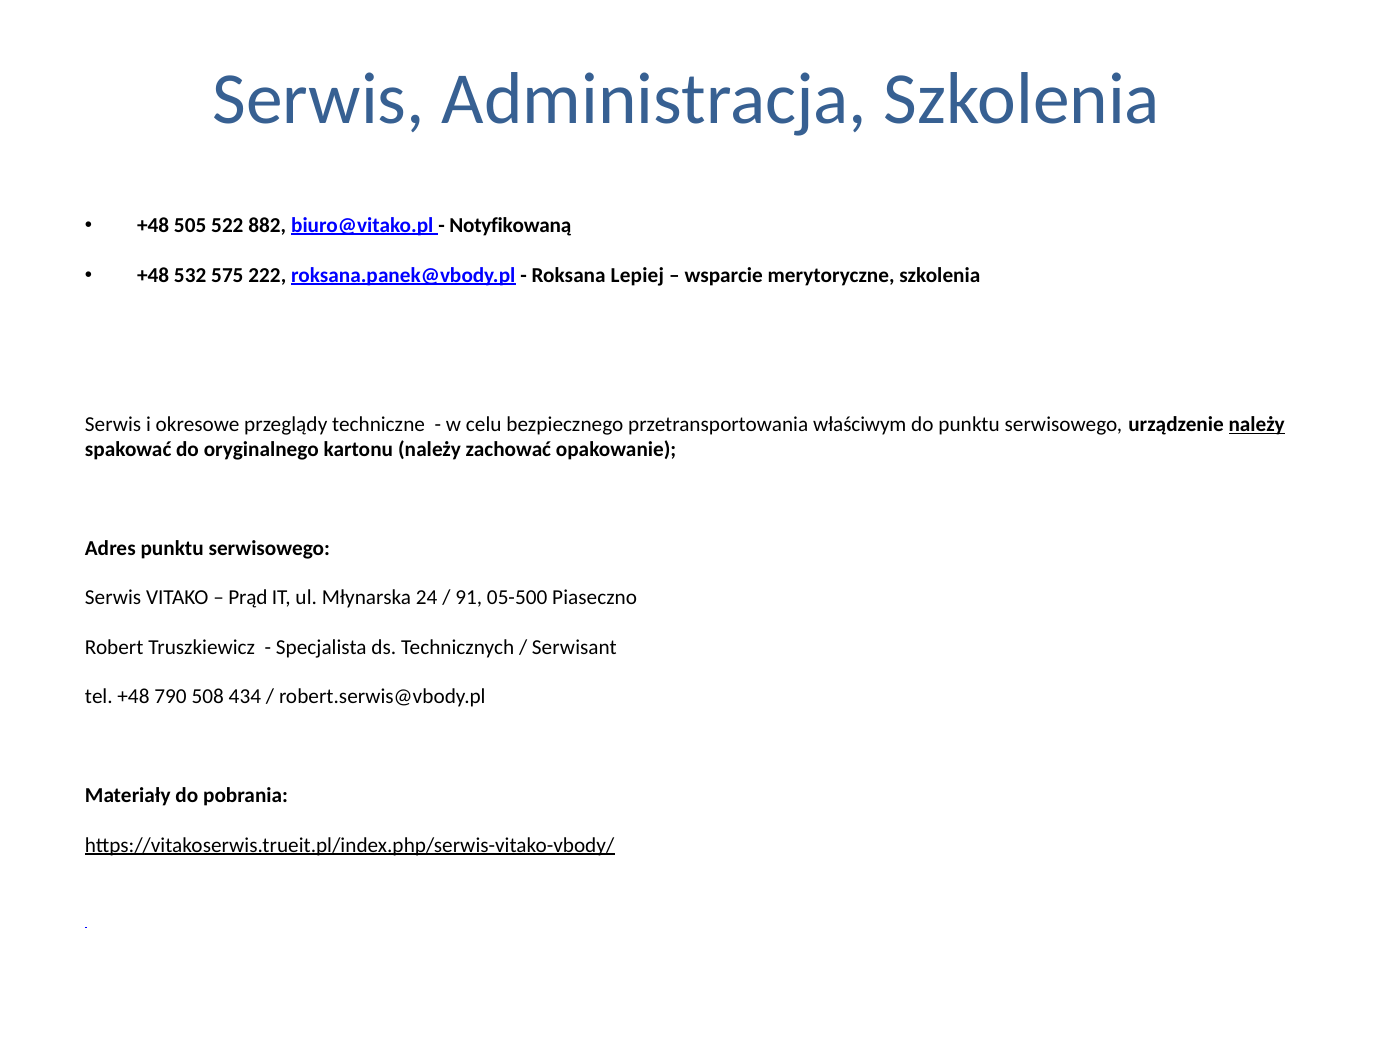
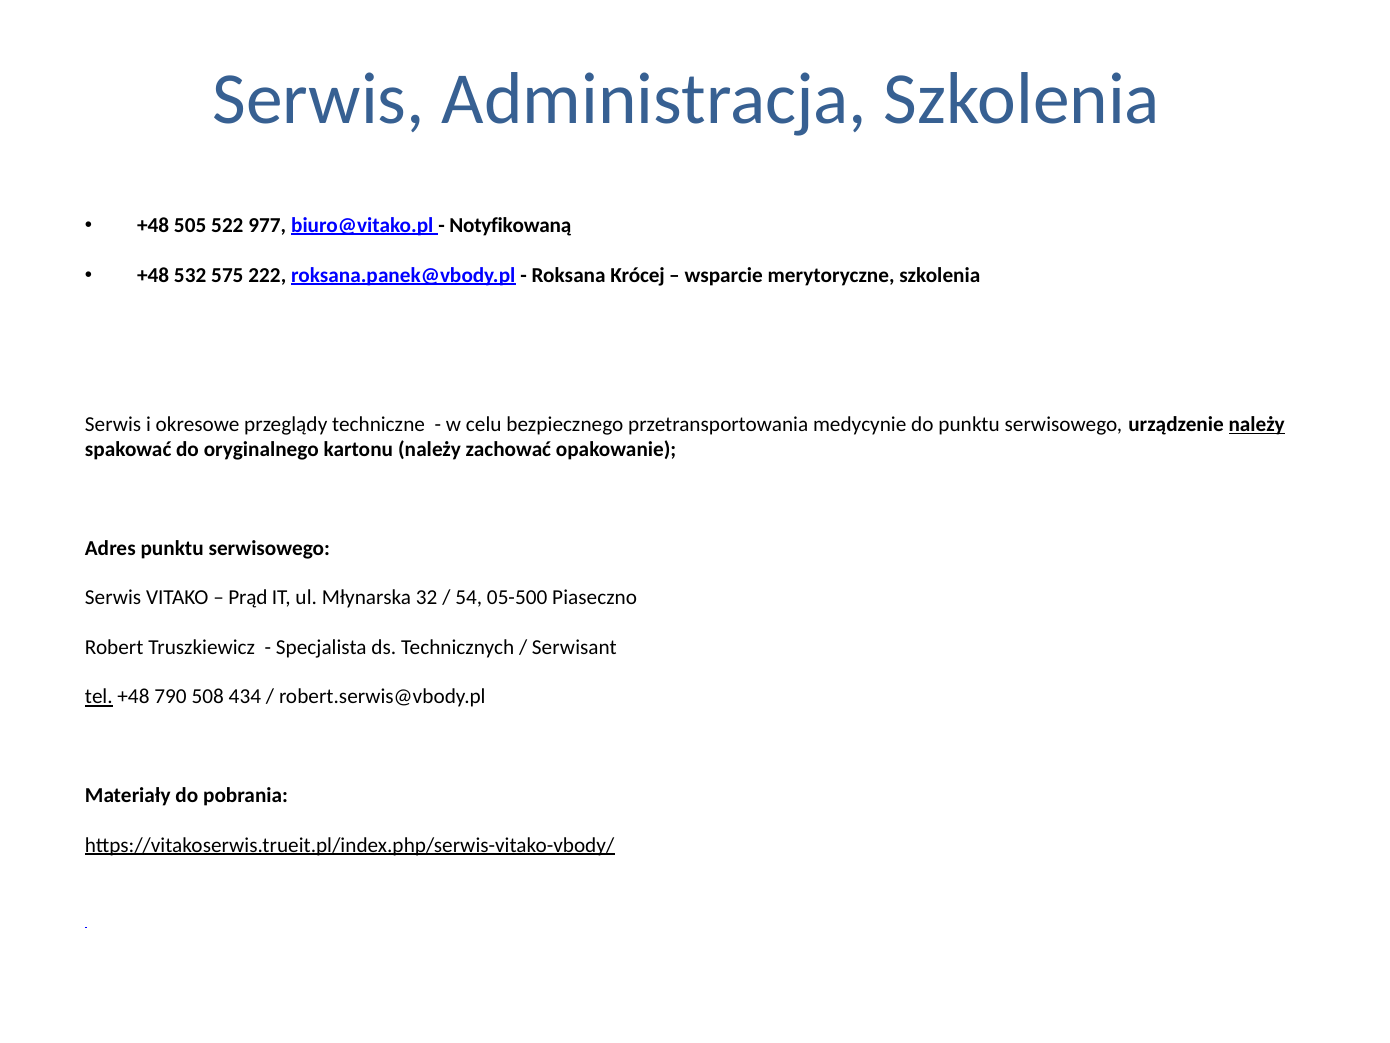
882: 882 -> 977
Lepiej: Lepiej -> Krócej
właściwym: właściwym -> medycynie
24: 24 -> 32
91: 91 -> 54
tel underline: none -> present
